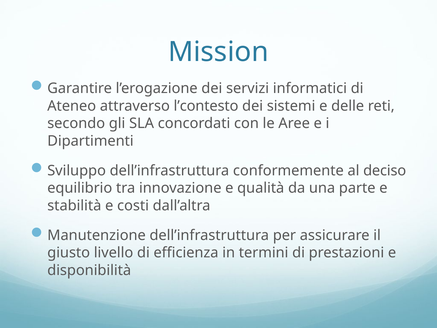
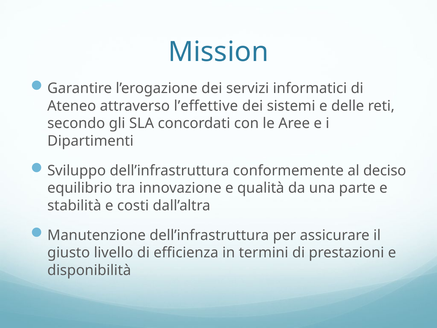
l’contesto: l’contesto -> l’effettive
